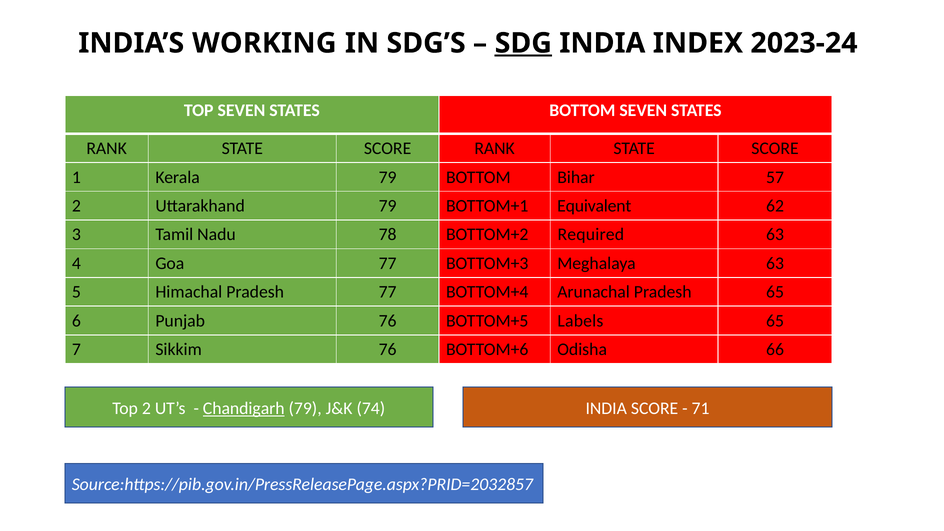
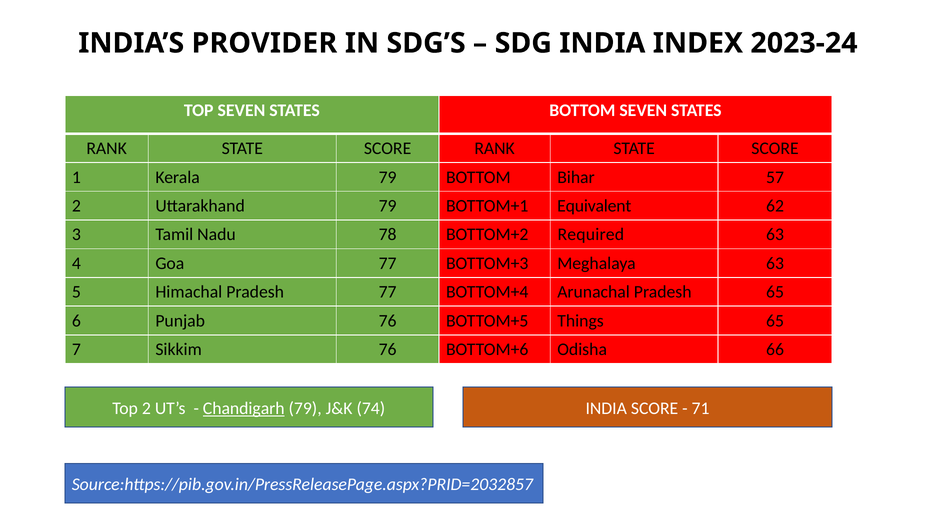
WORKING: WORKING -> PROVIDER
SDG underline: present -> none
Labels: Labels -> Things
